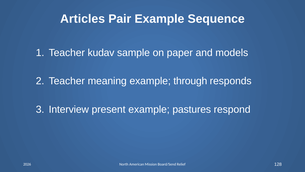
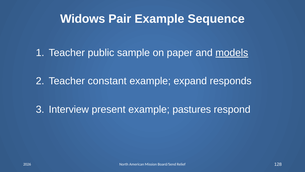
Articles: Articles -> Widows
kudav: kudav -> public
models underline: none -> present
meaning: meaning -> constant
through: through -> expand
